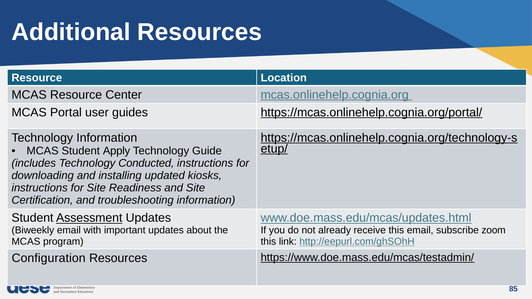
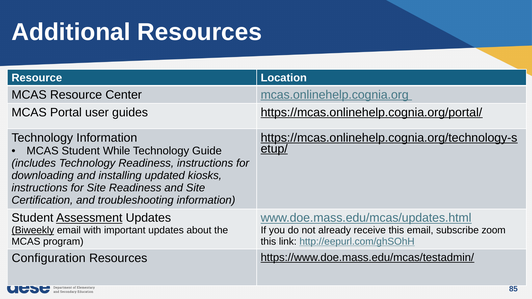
Apply: Apply -> While
Technology Conducted: Conducted -> Readiness
Biweekly underline: none -> present
